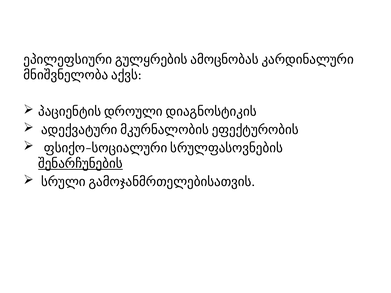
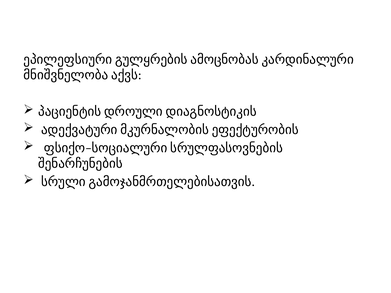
შენარჩუნების underline: present -> none
